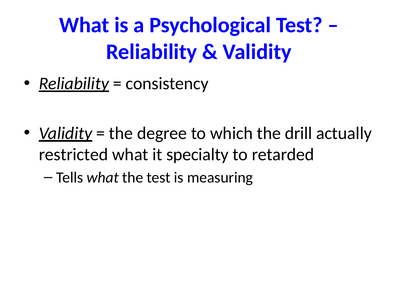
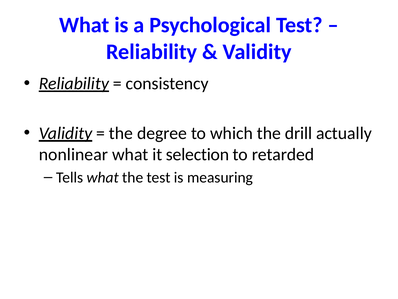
restricted: restricted -> nonlinear
specialty: specialty -> selection
